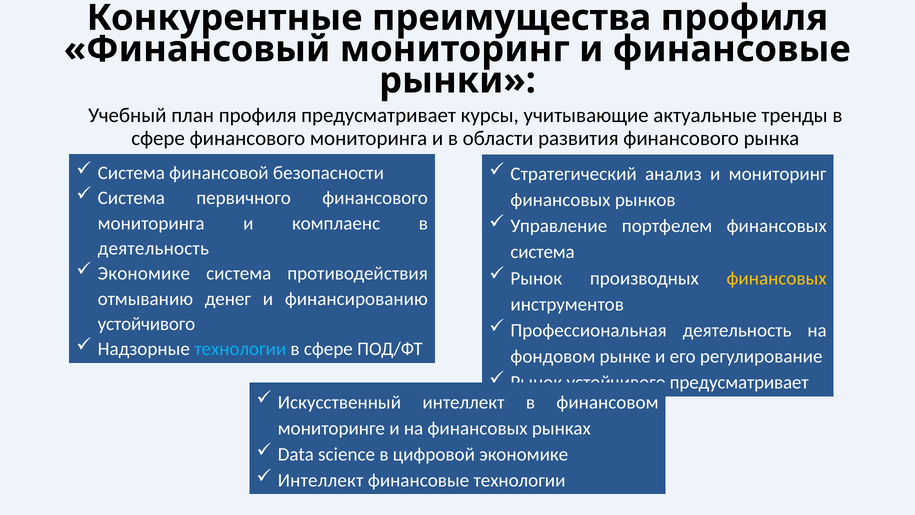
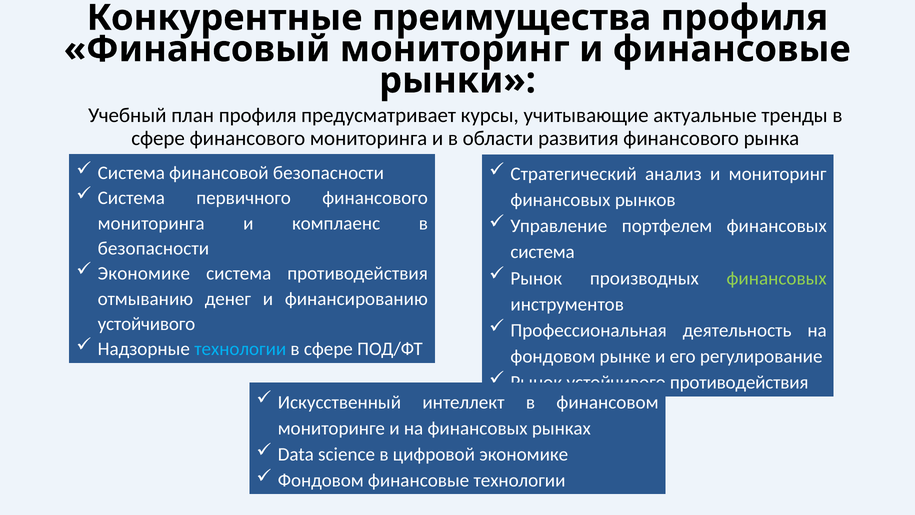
деятельность at (153, 248): деятельность -> безопасности
финансовых at (777, 278) colour: yellow -> light green
предусматривает at (739, 382): предусматривает -> противодействия
Интеллект at (321, 480): Интеллект -> Фондовом
